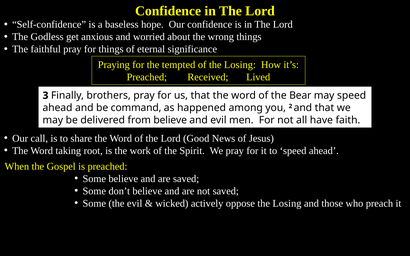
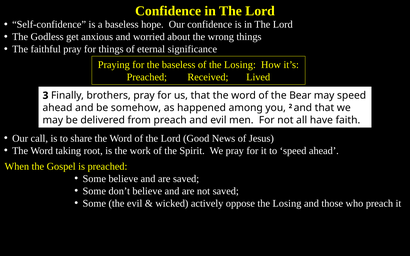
the tempted: tempted -> baseless
command: command -> somehow
from believe: believe -> preach
